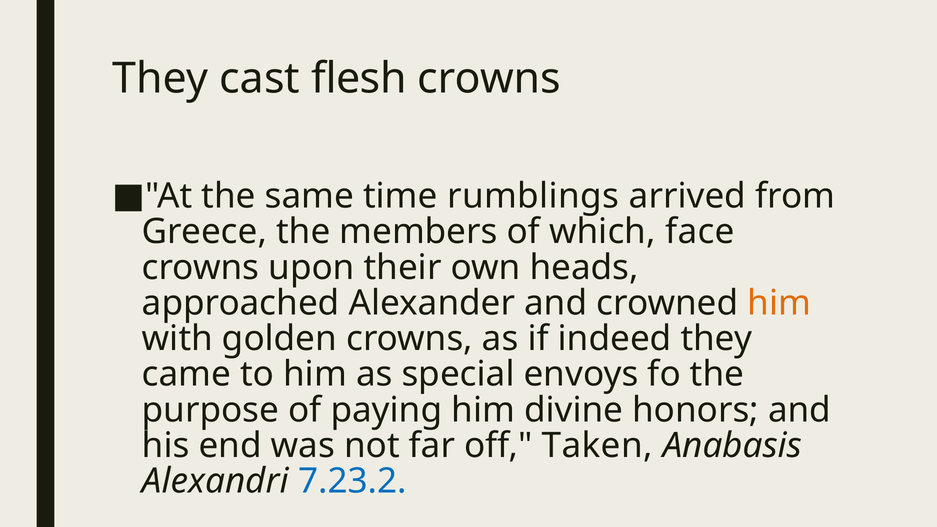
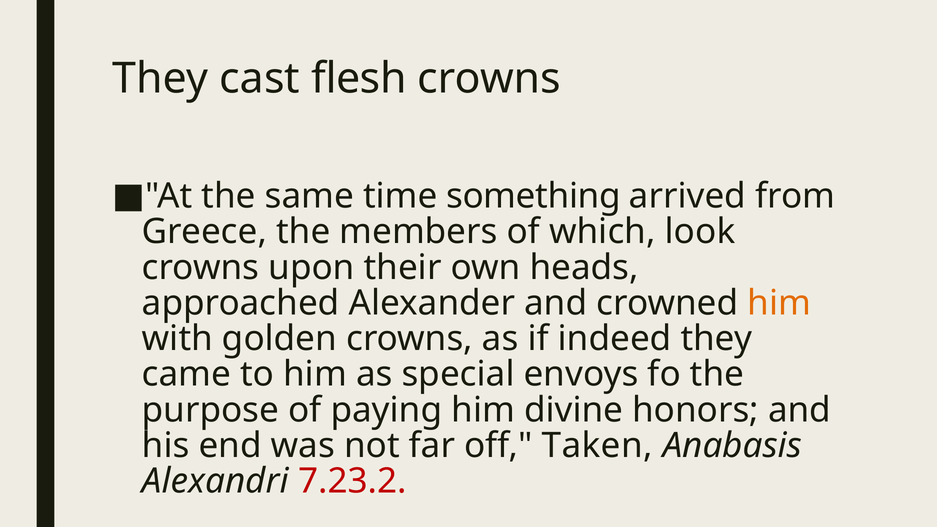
rumblings: rumblings -> something
face: face -> look
7.23.2 colour: blue -> red
